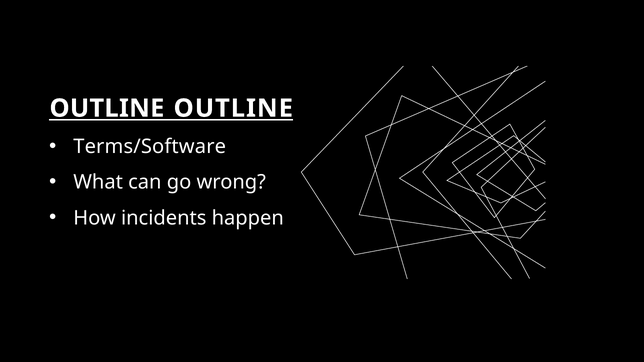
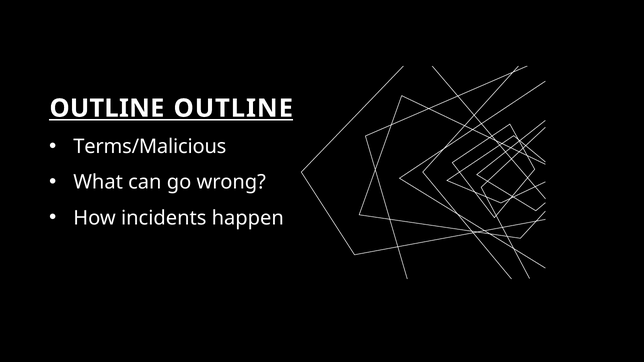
Terms/Software: Terms/Software -> Terms/Malicious
